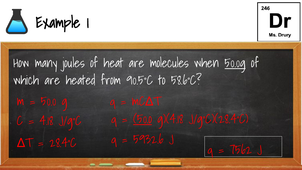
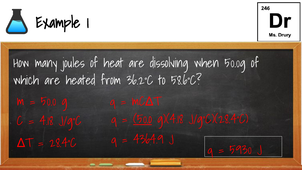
molecules: molecules -> dissolving
50.0g underline: present -> none
90.5°C: 90.5°C -> 36.2°C
5932.6: 5932.6 -> 4364.9
7562: 7562 -> 5930
